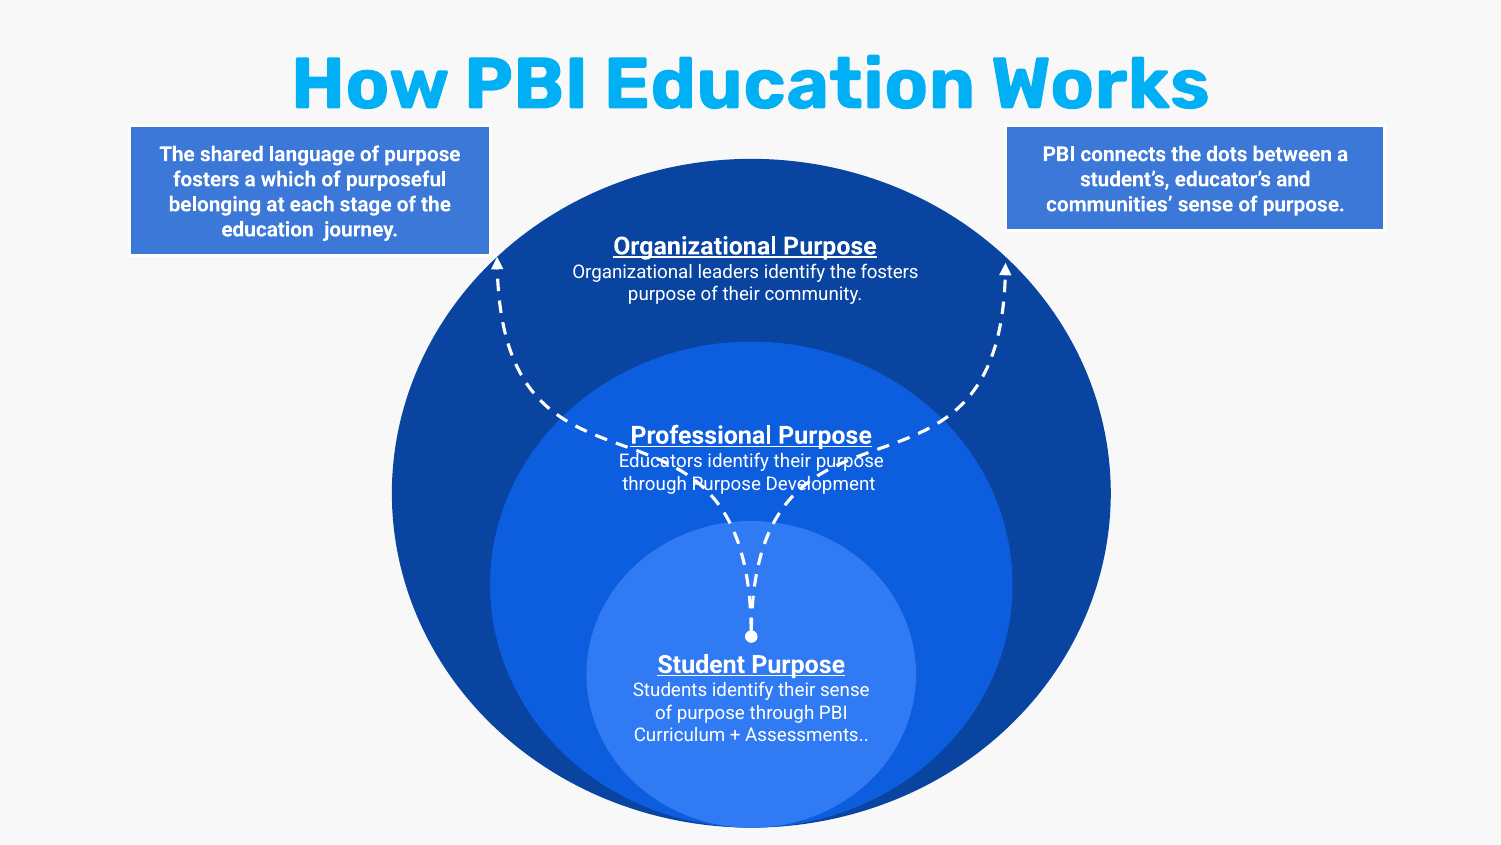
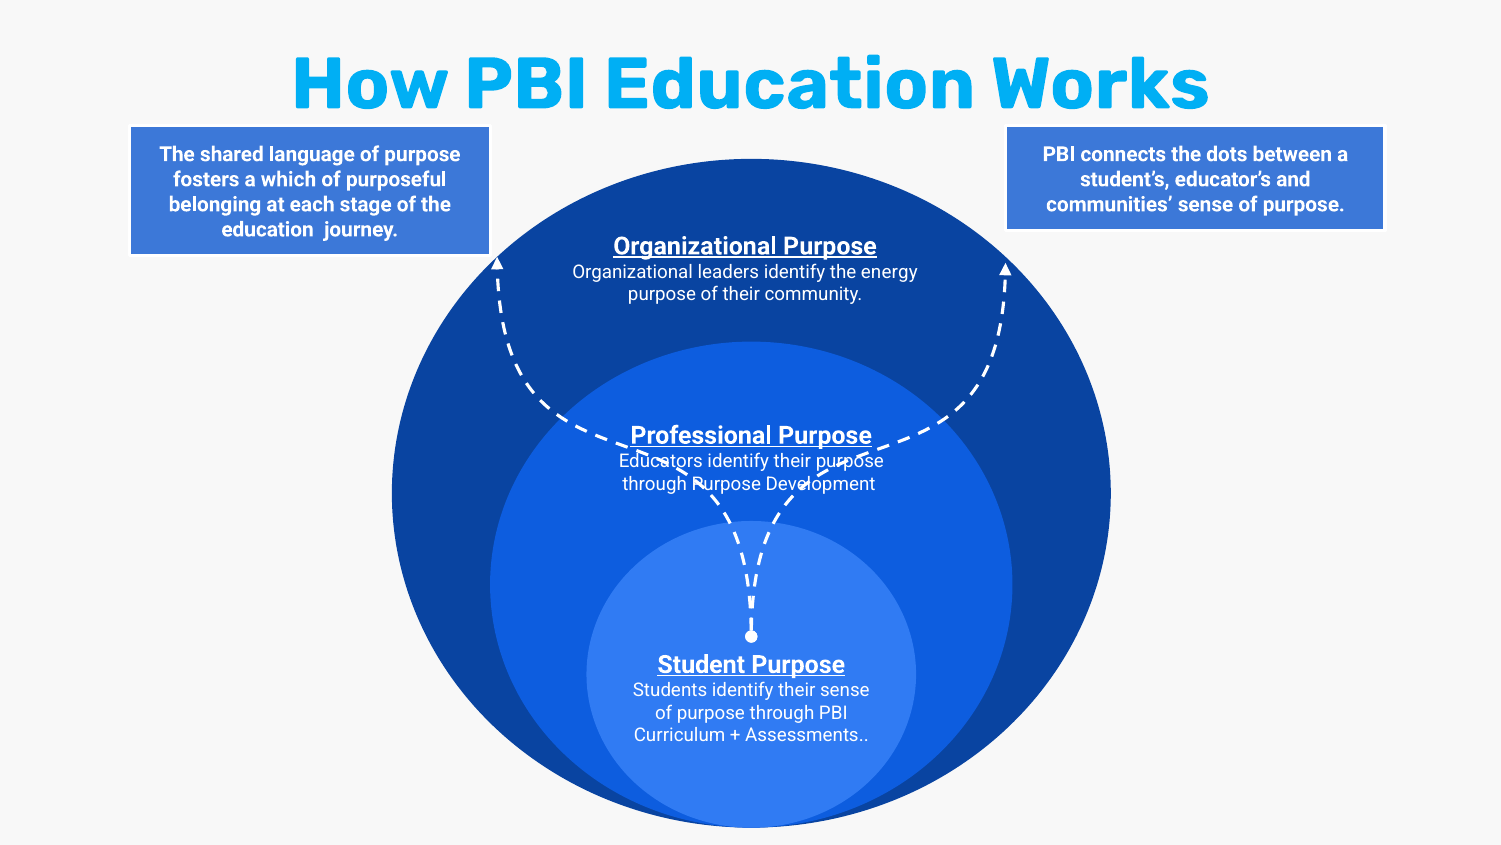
the fosters: fosters -> energy
